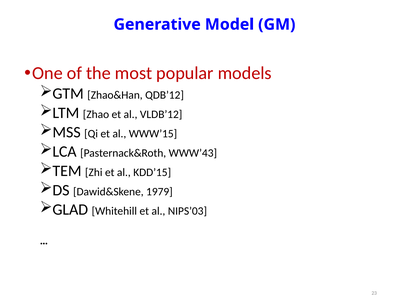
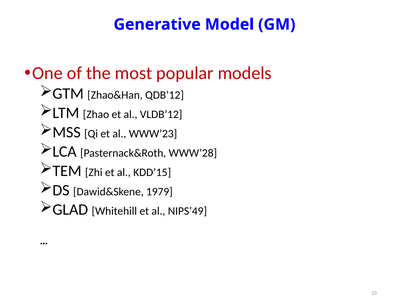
WWW’15: WWW’15 -> WWW’23
WWW’43: WWW’43 -> WWW’28
NIPS’03: NIPS’03 -> NIPS’49
